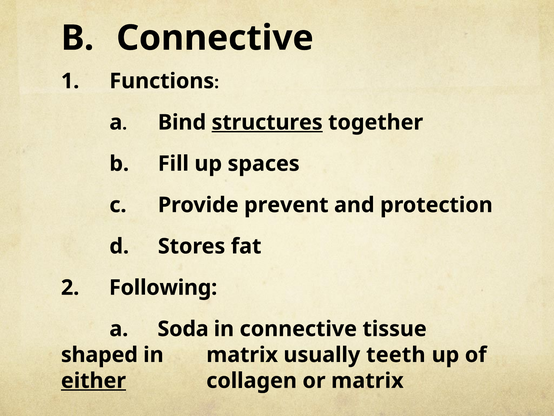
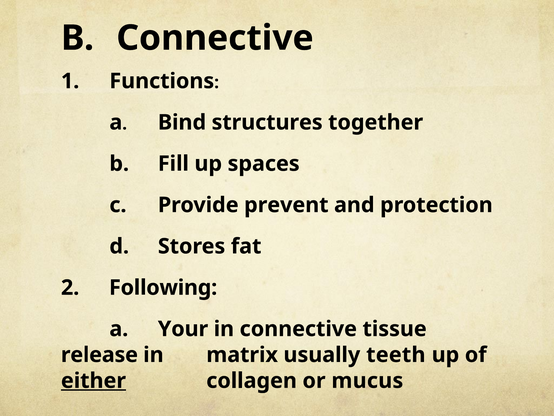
structures underline: present -> none
Soda: Soda -> Your
shaped: shaped -> release
or matrix: matrix -> mucus
